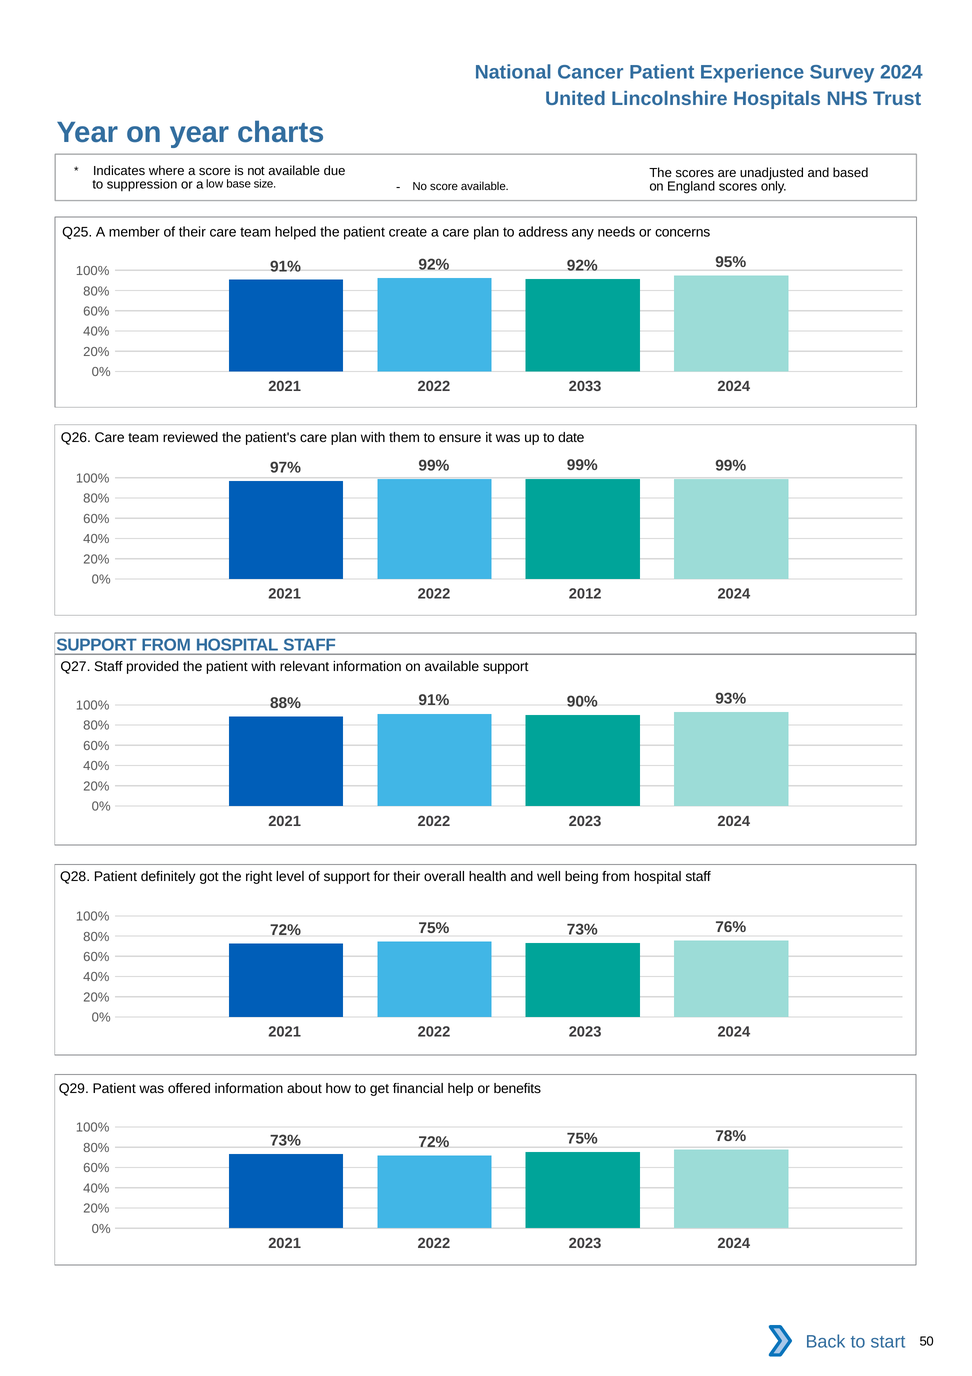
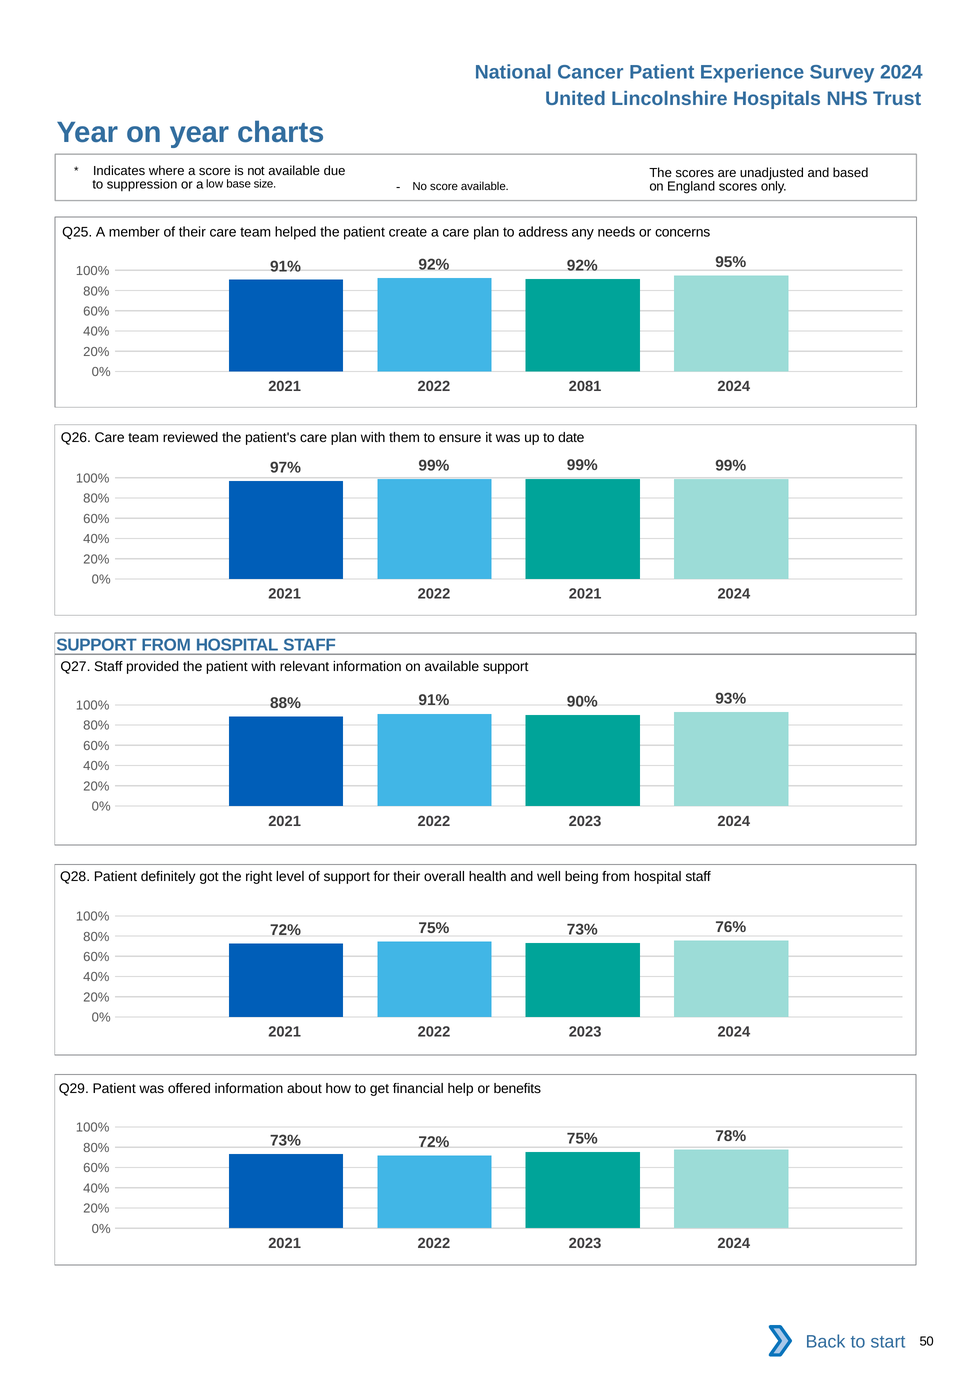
2033: 2033 -> 2081
2022 2012: 2012 -> 2021
